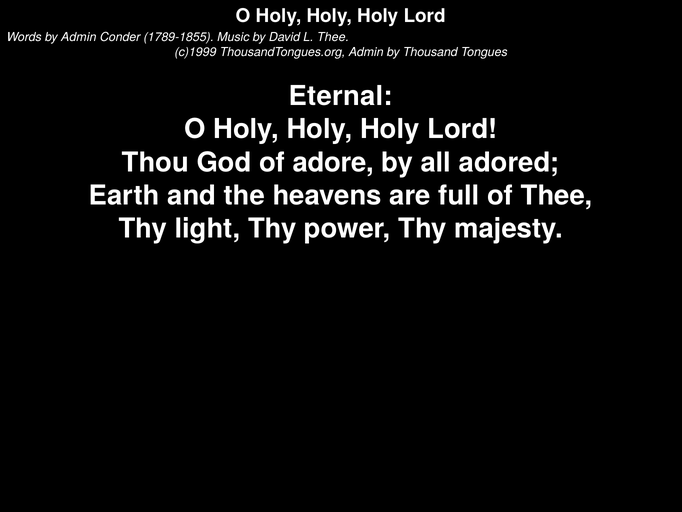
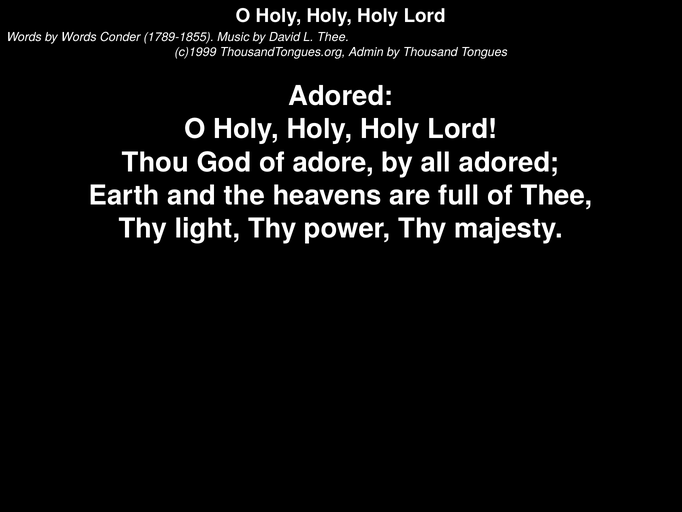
by Admin: Admin -> Words
Eternal at (341, 96): Eternal -> Adored
